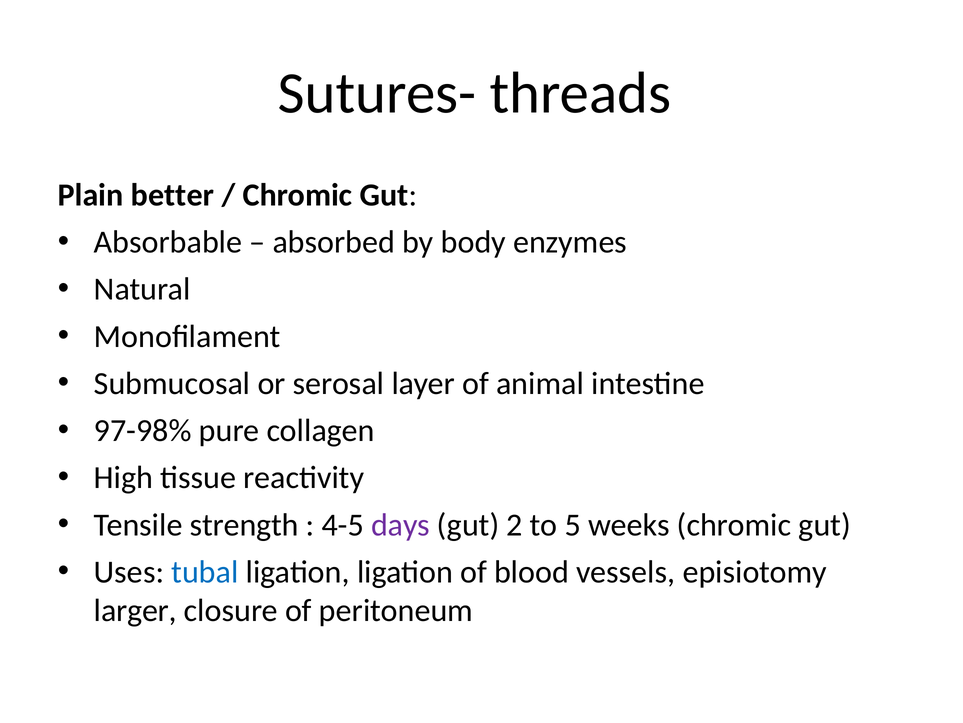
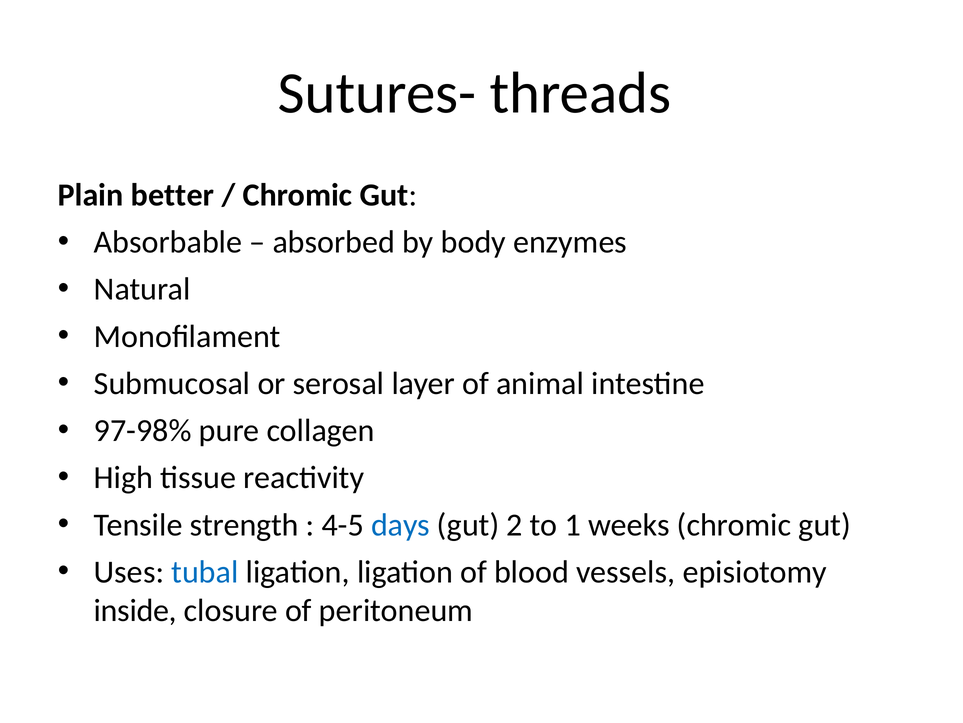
days colour: purple -> blue
5: 5 -> 1
larger: larger -> inside
